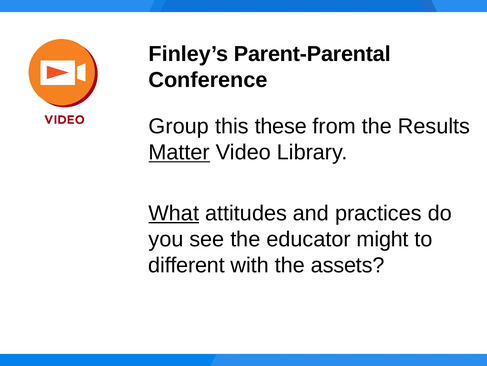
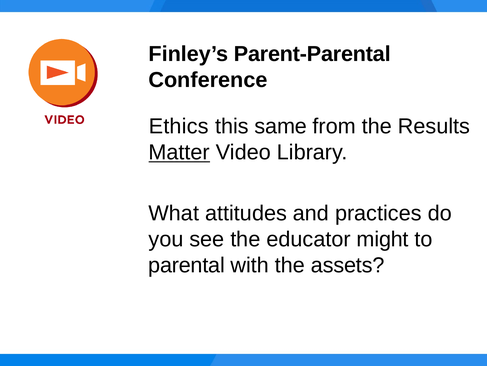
Group: Group -> Ethics
these: these -> same
What underline: present -> none
different: different -> parental
